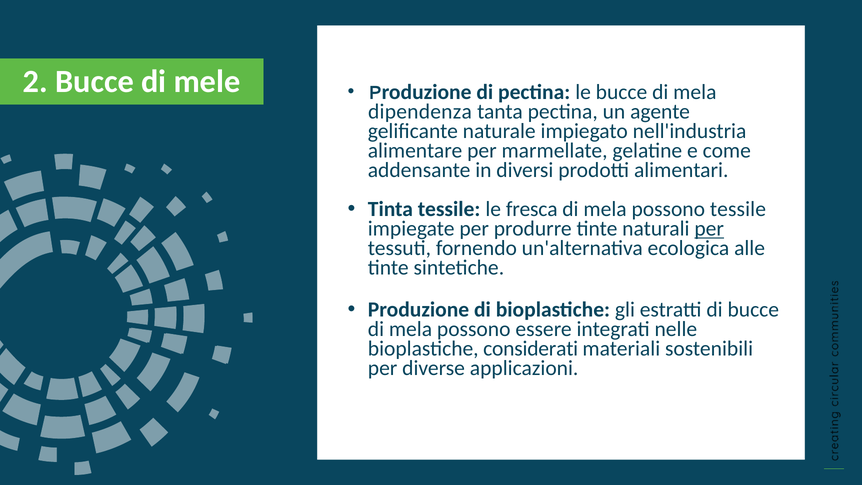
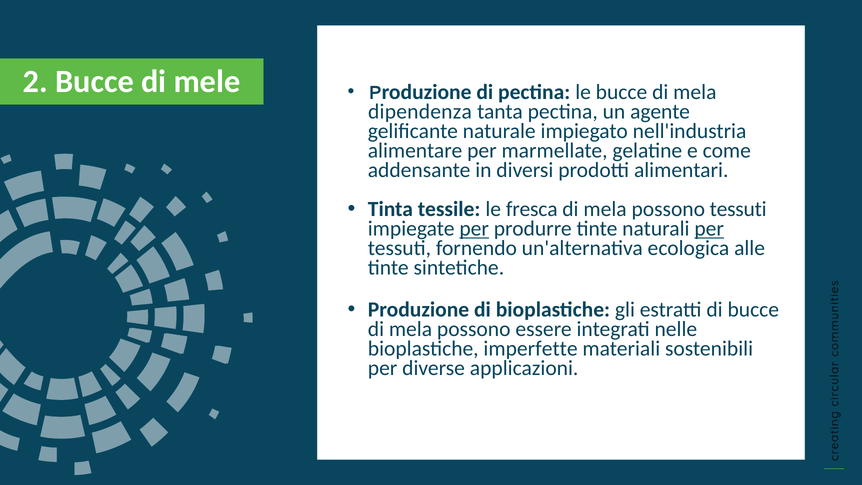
possono tessile: tessile -> tessuti
per at (474, 229) underline: none -> present
considerati: considerati -> imperfette
